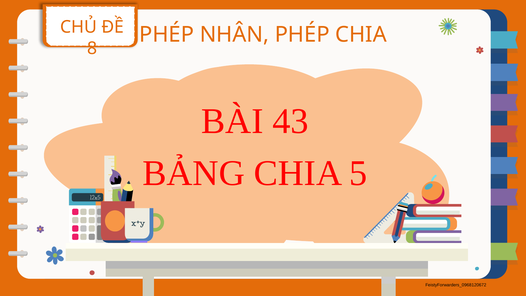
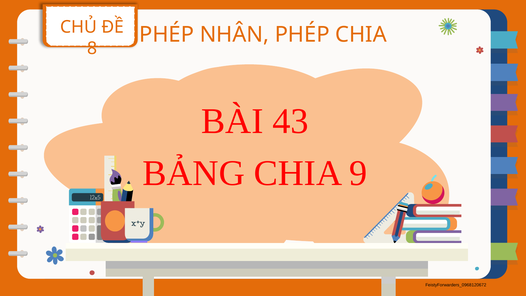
5: 5 -> 9
